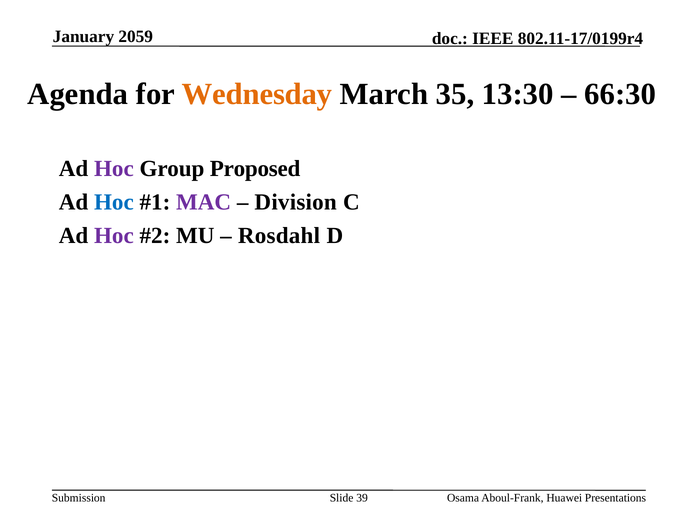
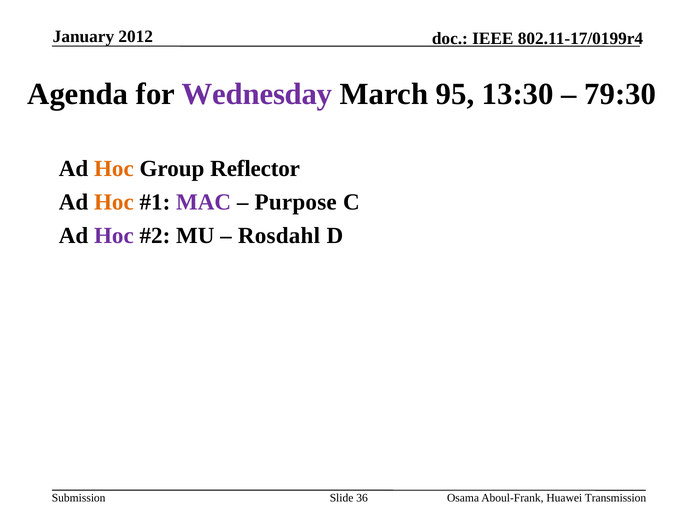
2059: 2059 -> 2012
Wednesday colour: orange -> purple
35: 35 -> 95
66:30: 66:30 -> 79:30
Hoc at (114, 169) colour: purple -> orange
Proposed: Proposed -> Reflector
Hoc at (114, 202) colour: blue -> orange
Division: Division -> Purpose
39: 39 -> 36
Presentations: Presentations -> Transmission
